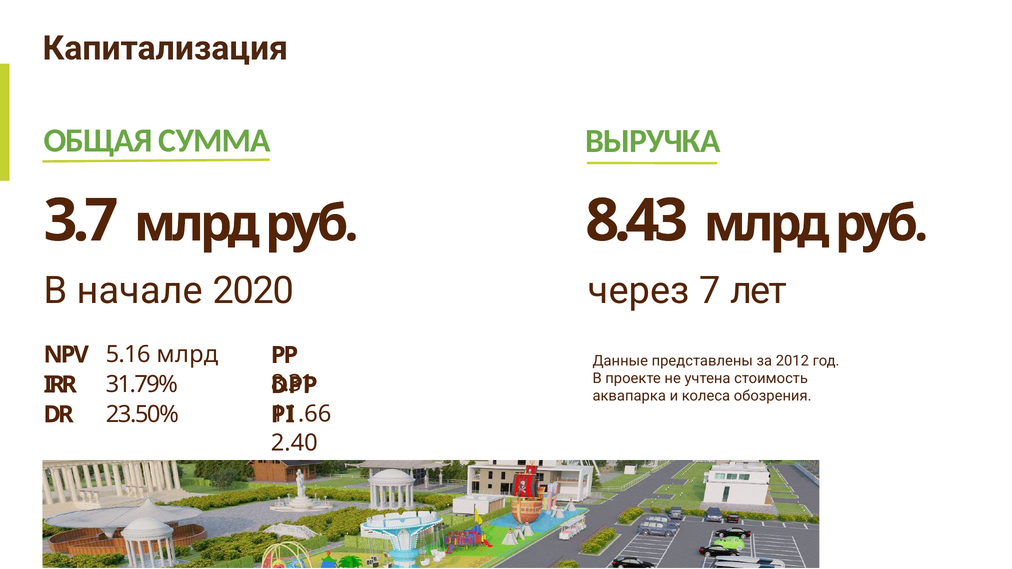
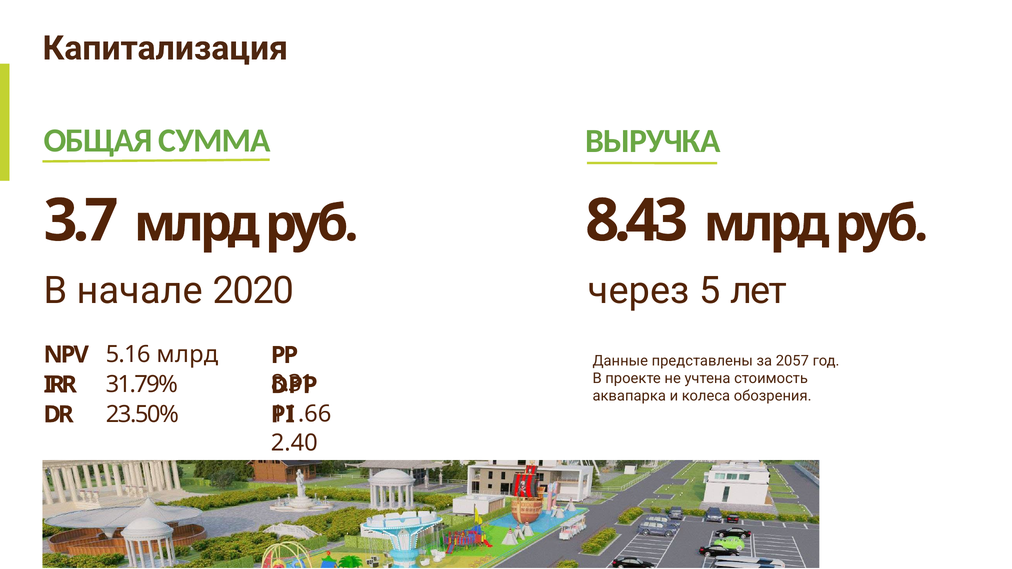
7: 7 -> 5
2012: 2012 -> 2057
